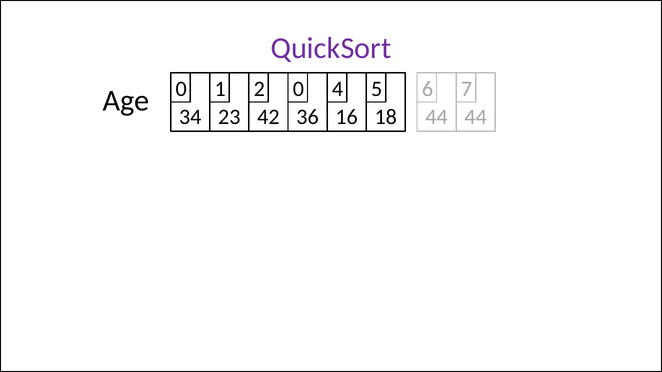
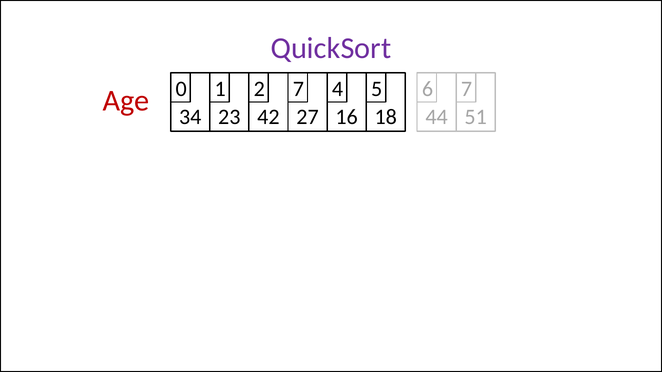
2 0: 0 -> 7
Age colour: black -> red
36: 36 -> 27
44 44: 44 -> 51
